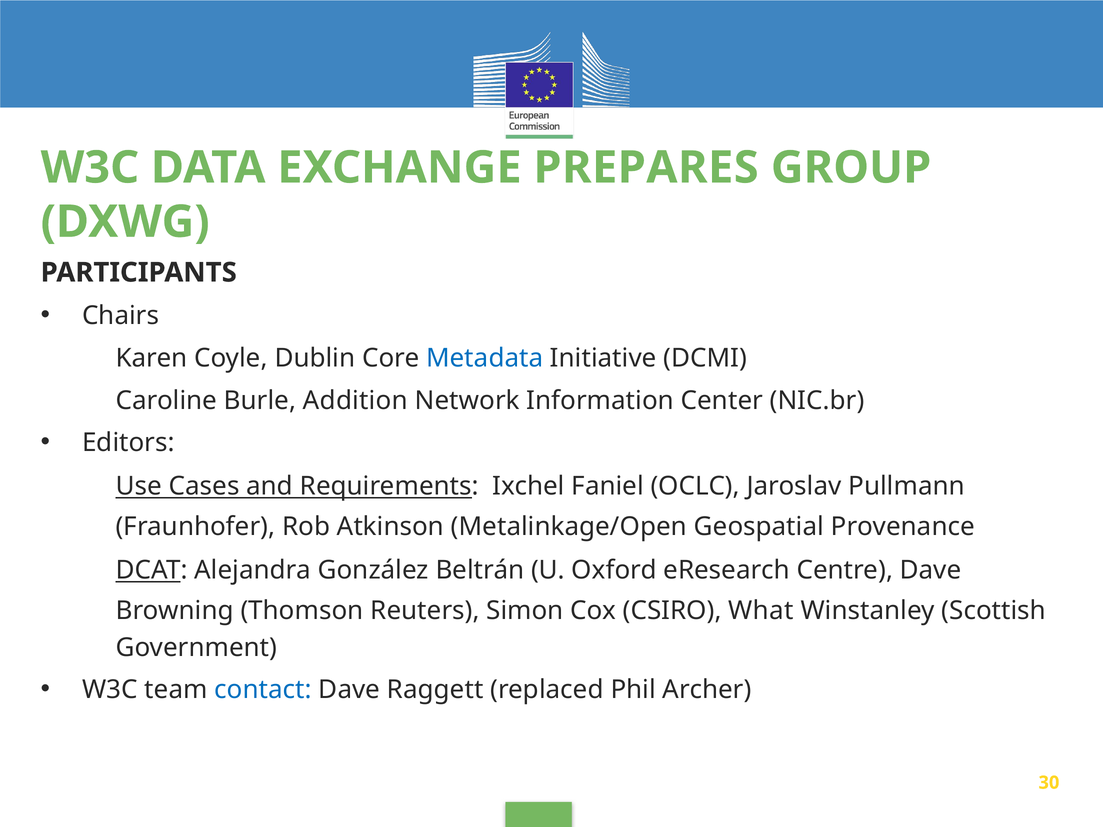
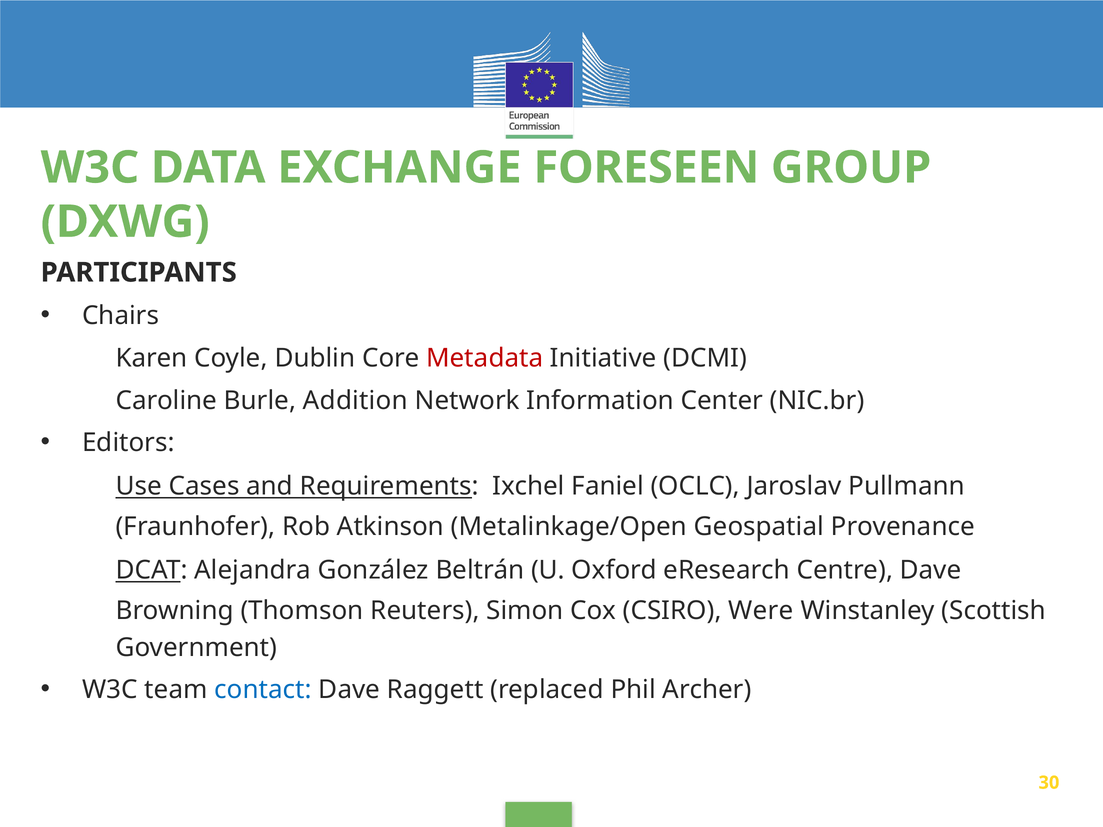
PREPARES: PREPARES -> FORESEEN
Metadata colour: blue -> red
What: What -> Were
